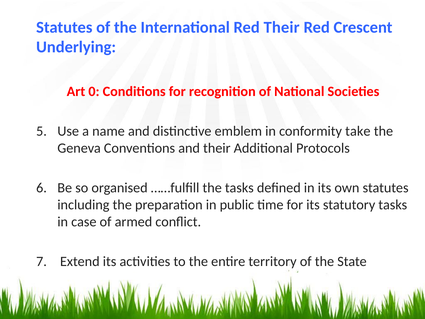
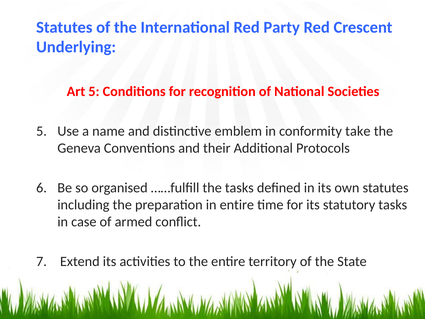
Red Their: Their -> Party
Art 0: 0 -> 5
in public: public -> entire
